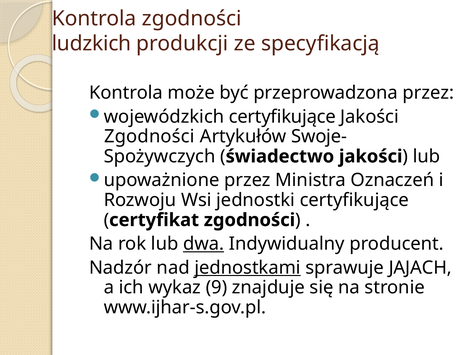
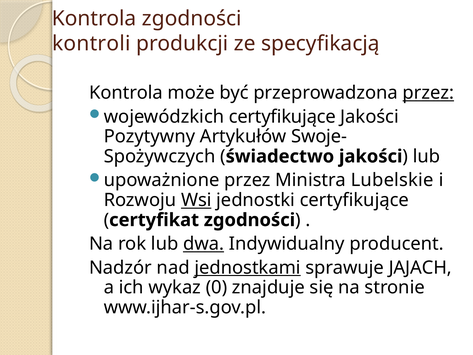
ludzkich: ludzkich -> kontroli
przez at (428, 93) underline: none -> present
Zgodności at (149, 136): Zgodności -> Pozytywny
Oznaczeń: Oznaczeń -> Lubelskie
Wsi underline: none -> present
9: 9 -> 0
